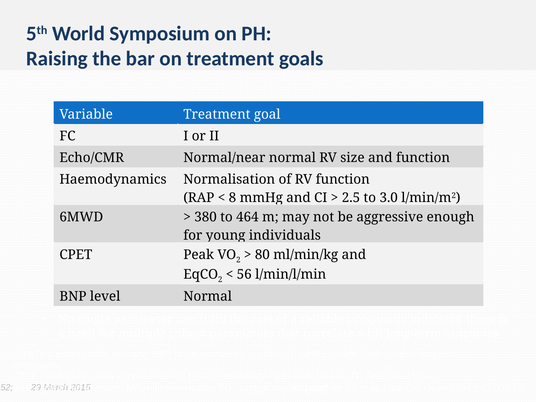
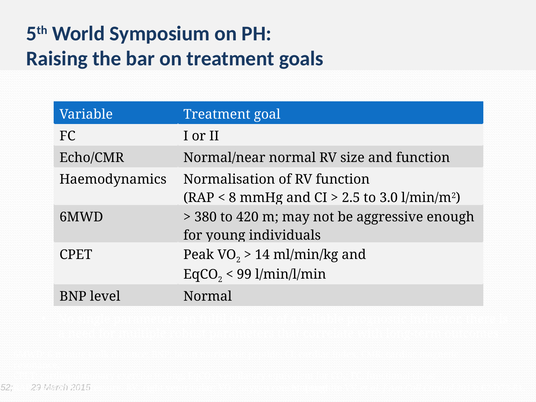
464: 464 -> 420
80: 80 -> 14
56: 56 -> 99
